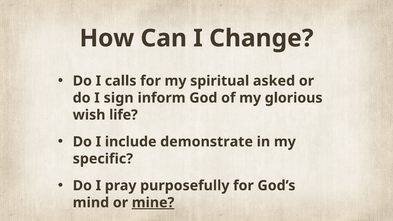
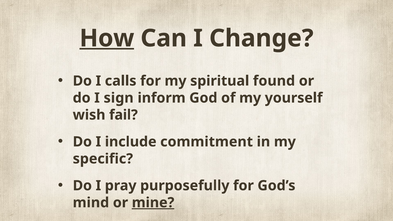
How underline: none -> present
asked: asked -> found
glorious: glorious -> yourself
life: life -> fail
demonstrate: demonstrate -> commitment
